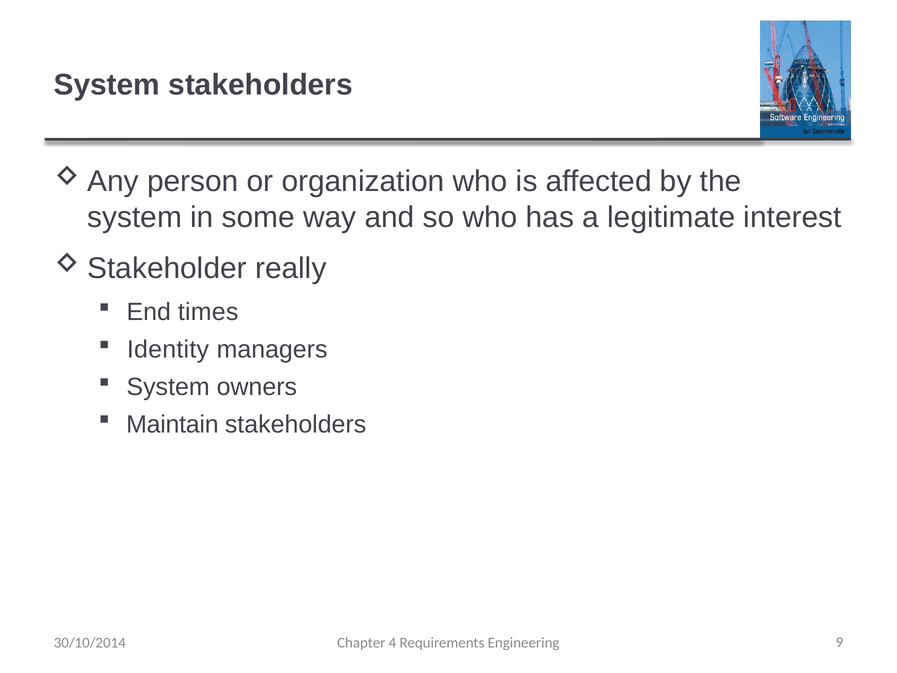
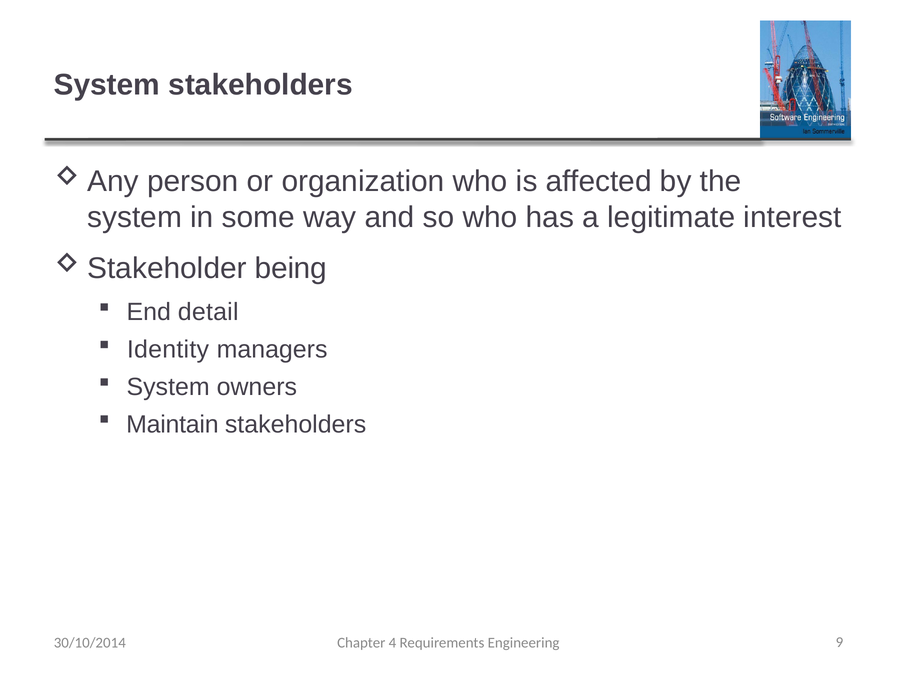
really: really -> being
times: times -> detail
